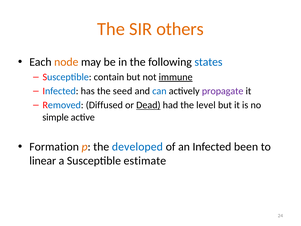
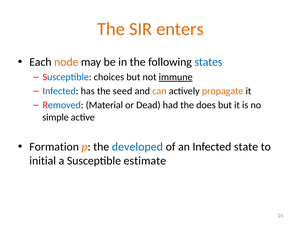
others: others -> enters
contain: contain -> choices
can colour: blue -> orange
propagate colour: purple -> orange
Diffused: Diffused -> Material
Dead underline: present -> none
level: level -> does
been: been -> state
linear: linear -> initial
